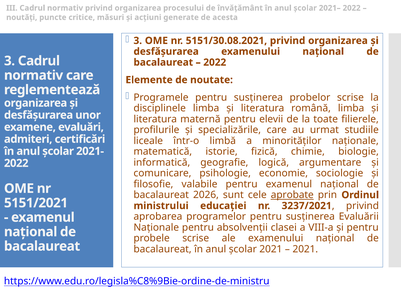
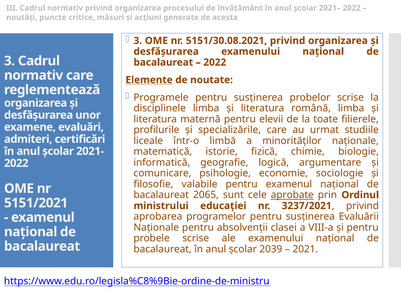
Elemente underline: none -> present
2026: 2026 -> 2065
școlar 2021: 2021 -> 2039
